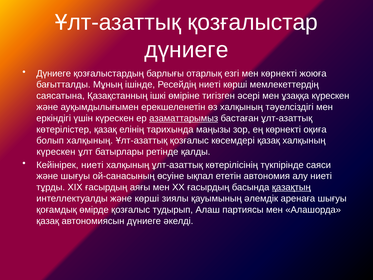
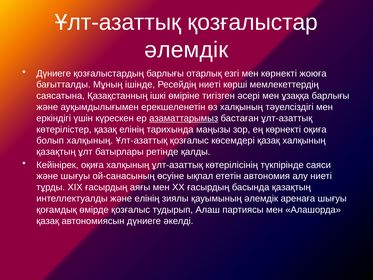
дүниеге at (186, 50): дүниеге -> әлемдік
ұзаққа күрескен: күрескен -> барлығы
күрескен at (56, 152): күрескен -> қазақтың
Кейінірек ниеті: ниеті -> оқиға
қазақтың at (291, 187) underline: present -> none
және көрші: көрші -> елінің
